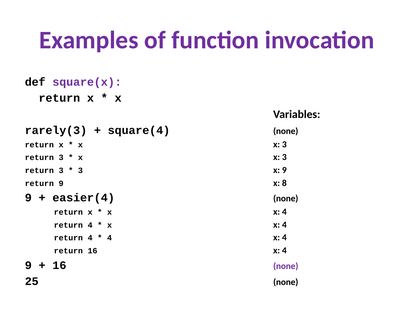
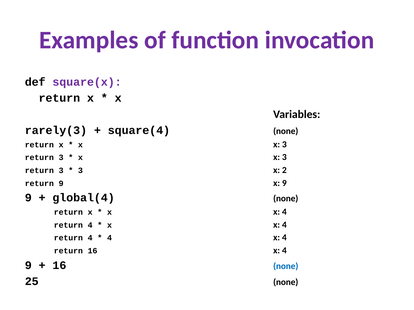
x 9: 9 -> 2
x 8: 8 -> 9
easier(4: easier(4 -> global(4
none at (286, 267) colour: purple -> blue
